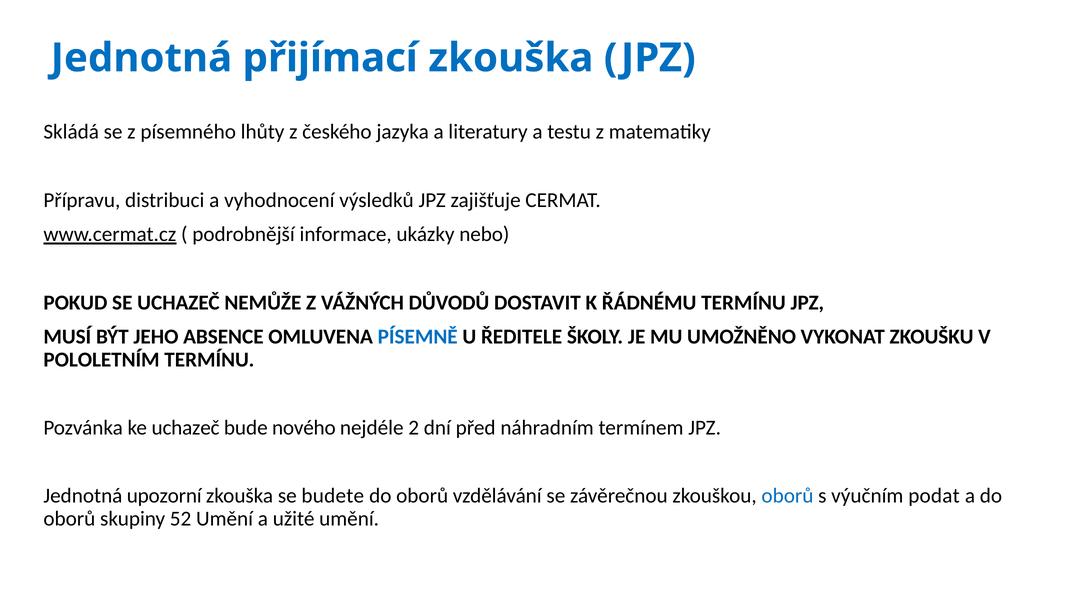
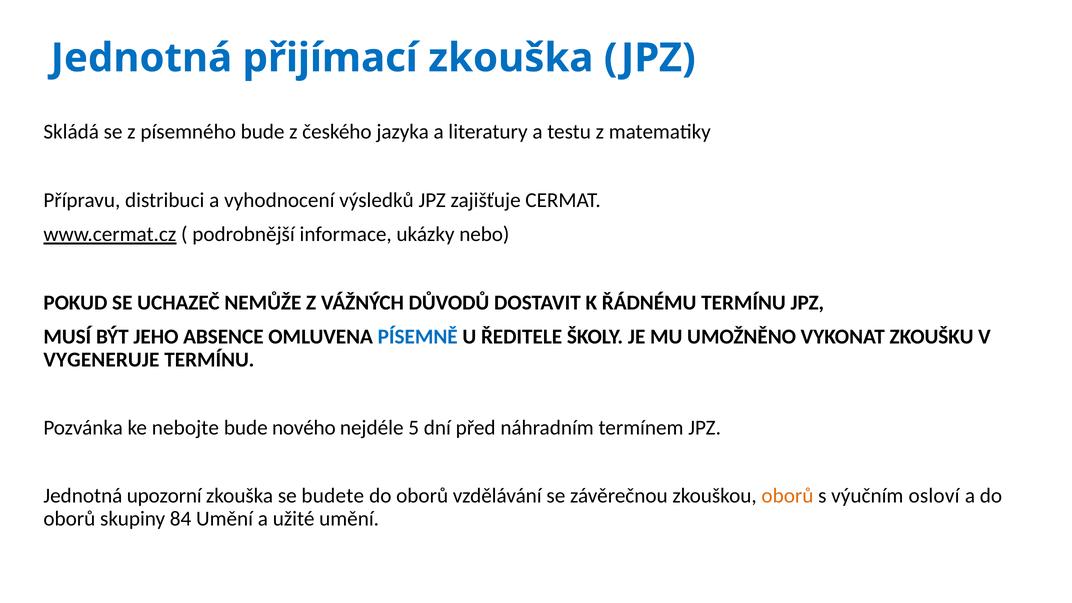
písemného lhůty: lhůty -> bude
POLOLETNÍM: POLOLETNÍM -> VYGENERUJE
ke uchazeč: uchazeč -> nebojte
2: 2 -> 5
oborů at (787, 496) colour: blue -> orange
podat: podat -> osloví
52: 52 -> 84
